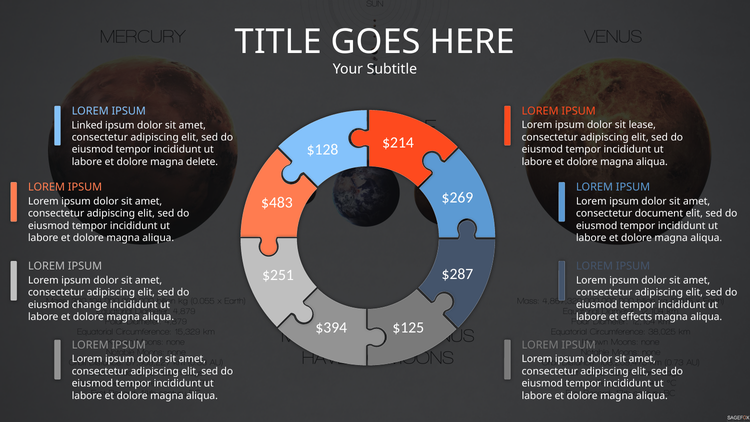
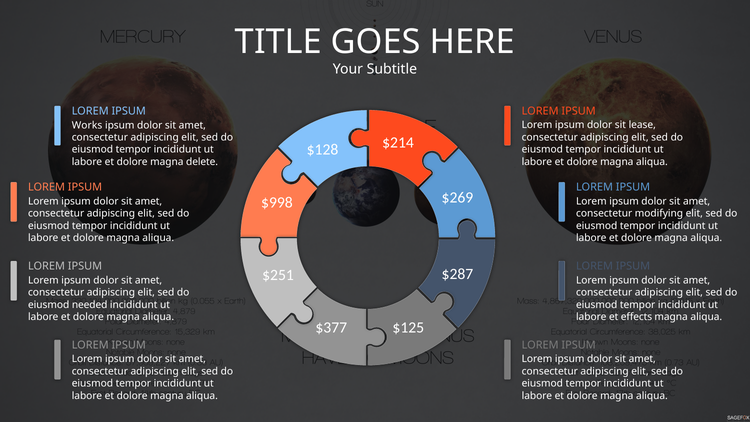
Linked: Linked -> Works
$483: $483 -> $998
document: document -> modifying
change: change -> needed
$394: $394 -> $377
